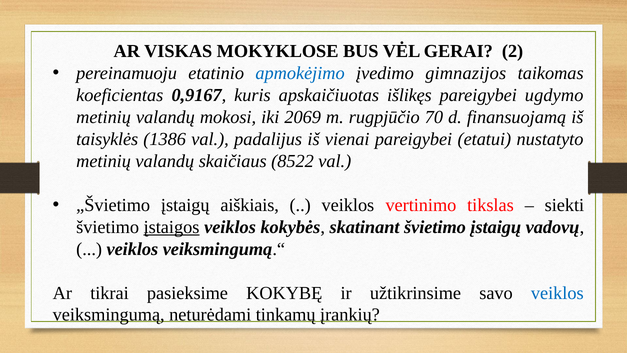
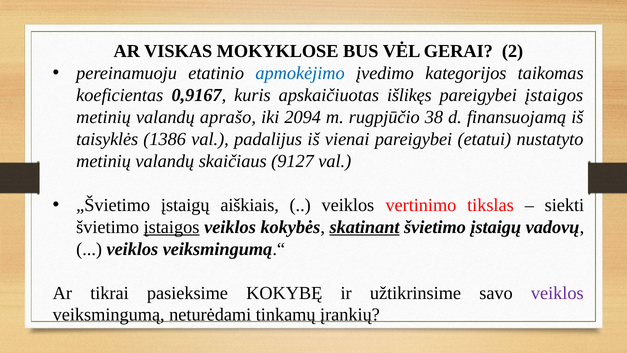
gimnazijos: gimnazijos -> kategorijos
pareigybei ugdymo: ugdymo -> įstaigos
mokosi: mokosi -> aprašo
2069: 2069 -> 2094
70: 70 -> 38
8522: 8522 -> 9127
skatinant underline: none -> present
veiklos at (557, 293) colour: blue -> purple
